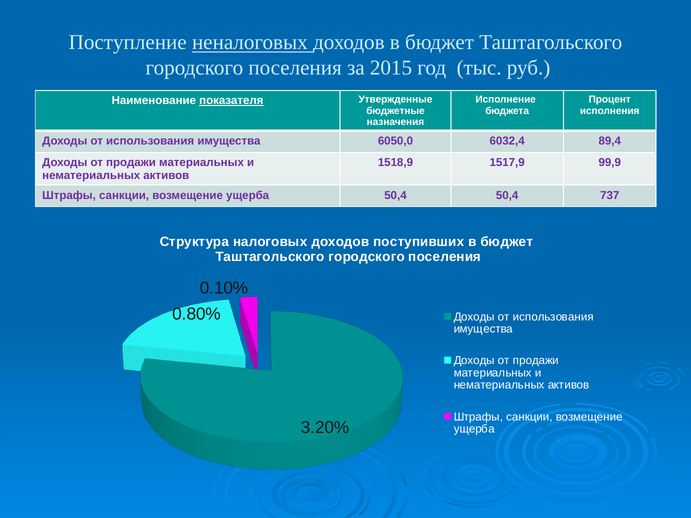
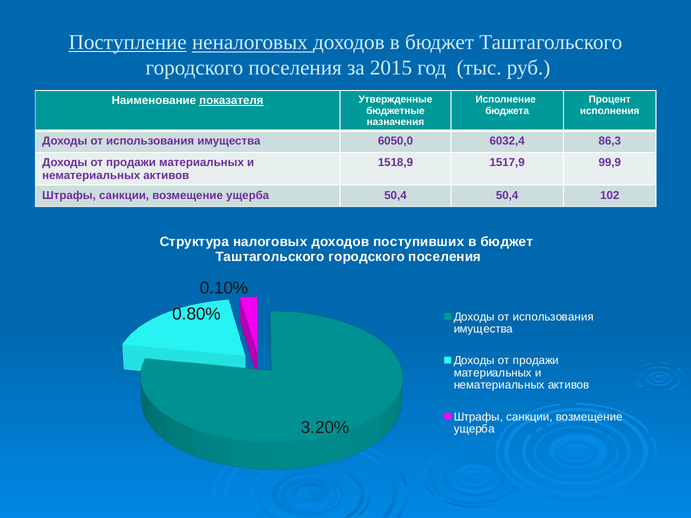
Поступление underline: none -> present
89,4: 89,4 -> 86,3
737: 737 -> 102
